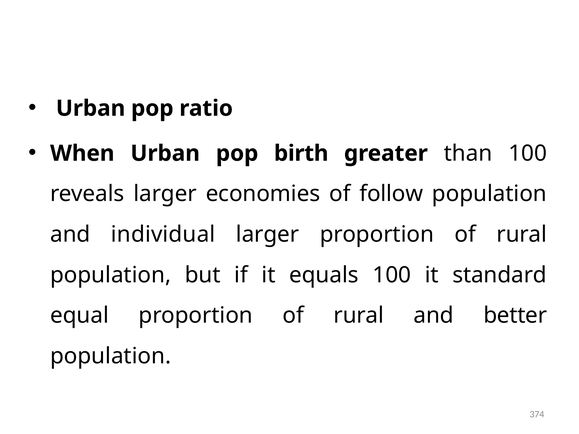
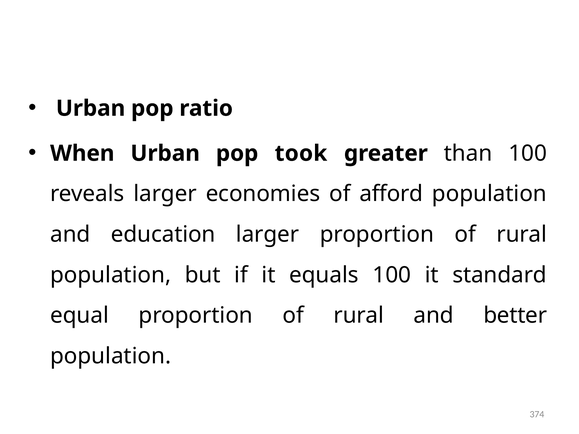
birth: birth -> took
follow: follow -> afford
individual: individual -> education
